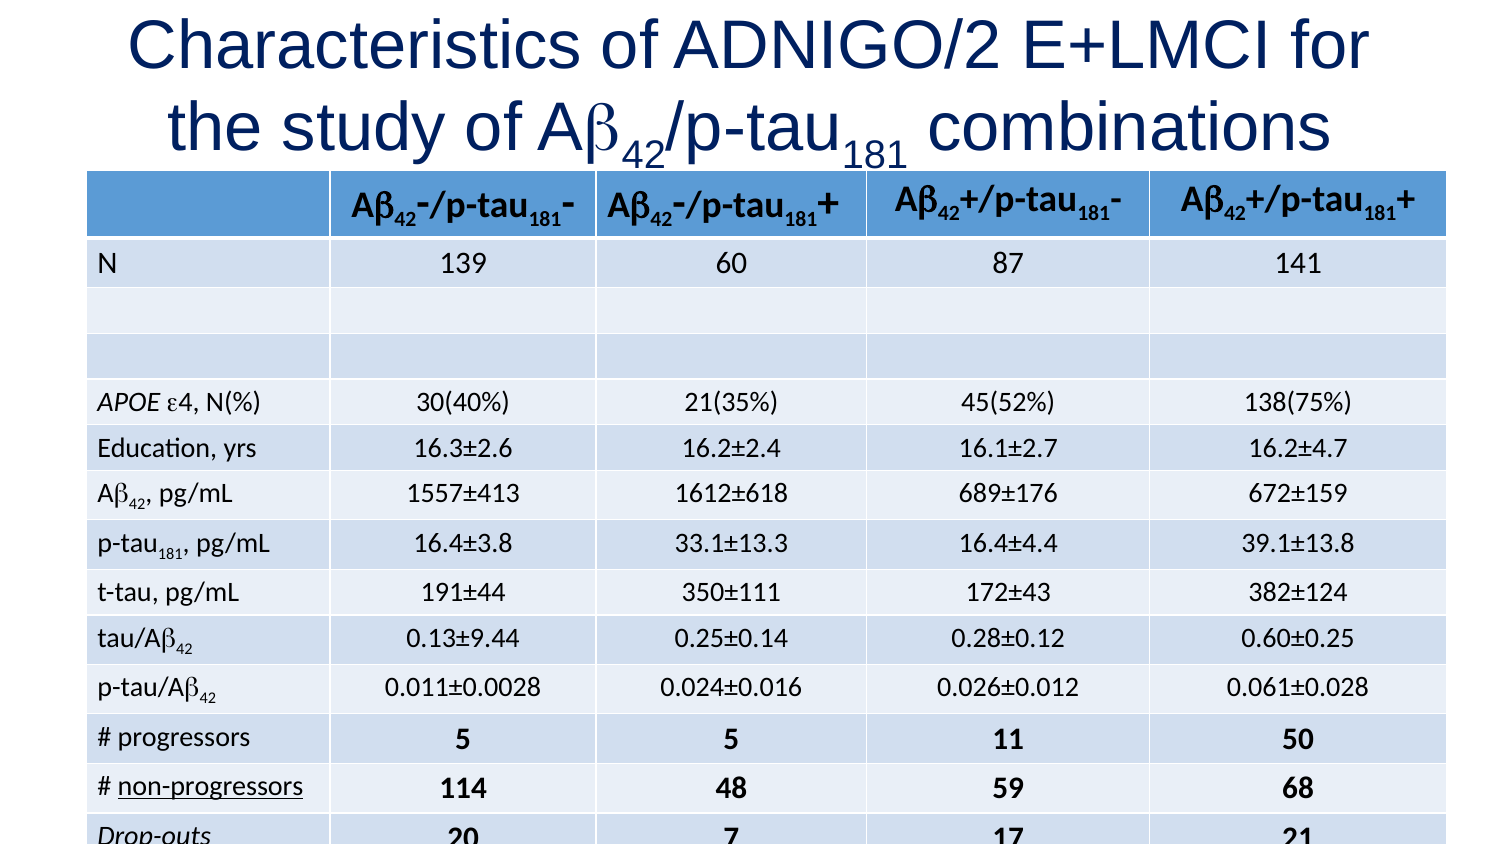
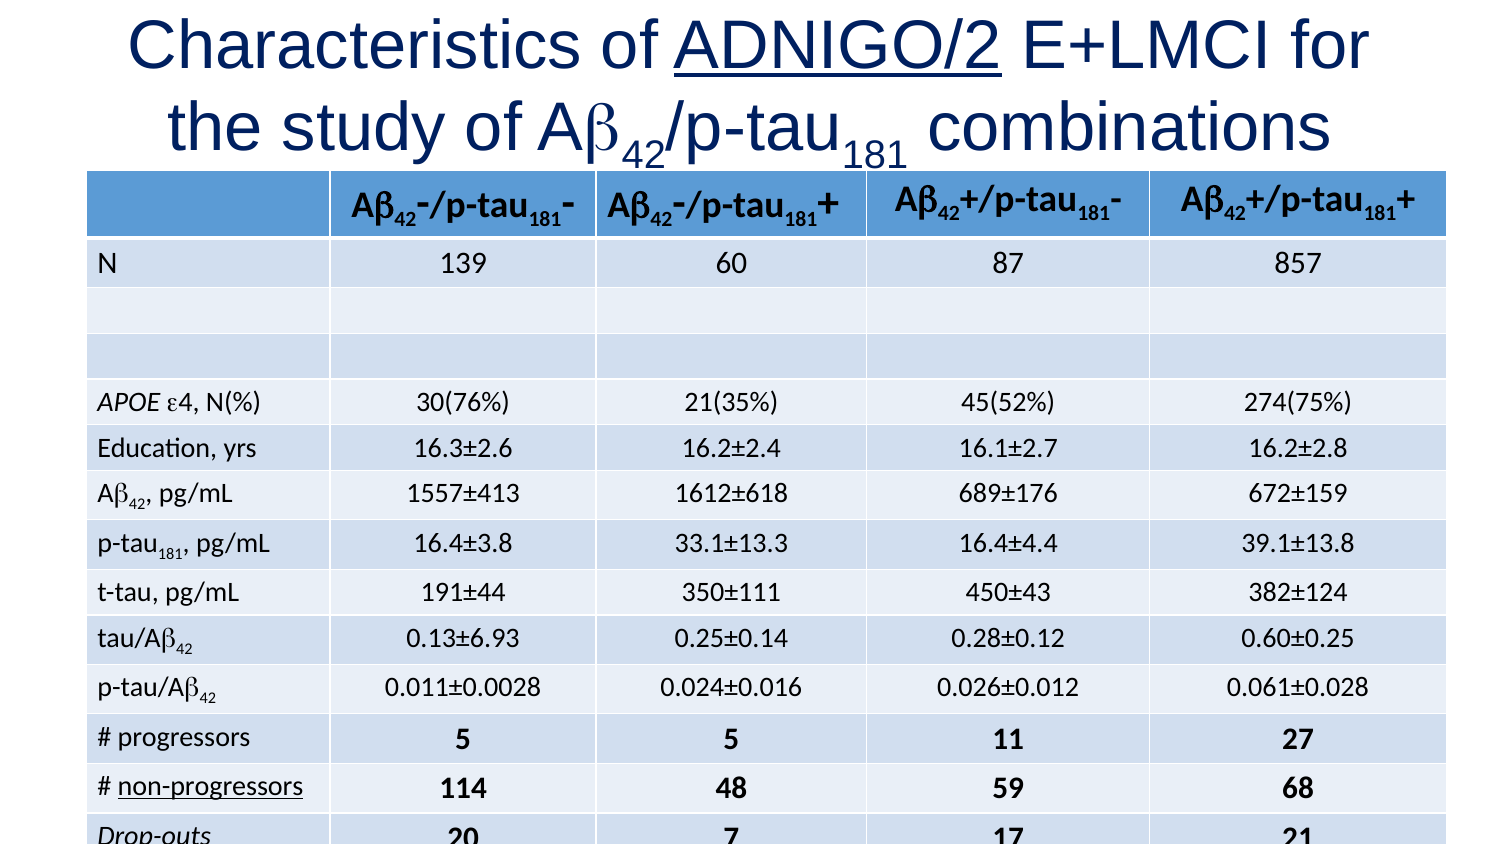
ADNIGO/2 underline: none -> present
141: 141 -> 857
30(40%: 30(40% -> 30(76%
138(75%: 138(75% -> 274(75%
16.2±4.7: 16.2±4.7 -> 16.2±2.8
172±43: 172±43 -> 450±43
0.13±9.44: 0.13±9.44 -> 0.13±6.93
50: 50 -> 27
